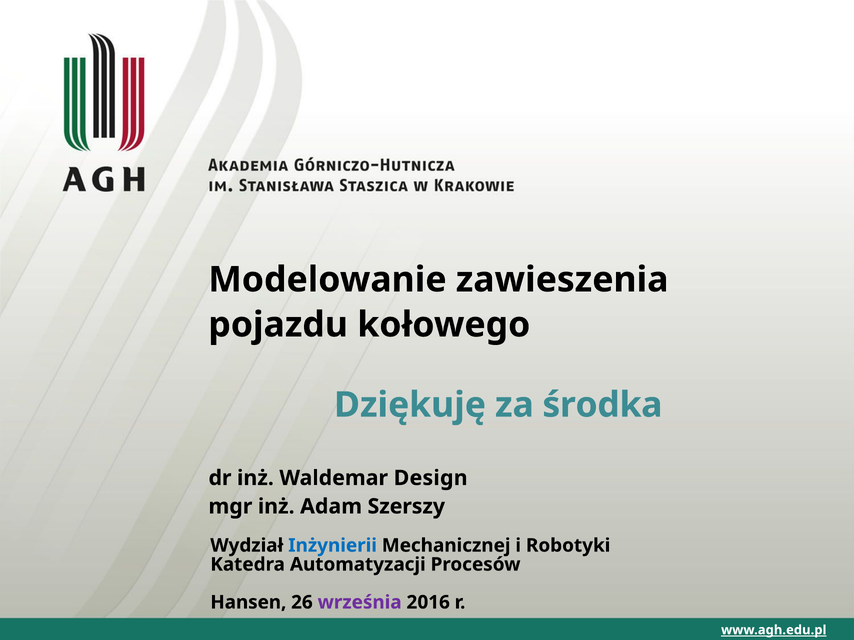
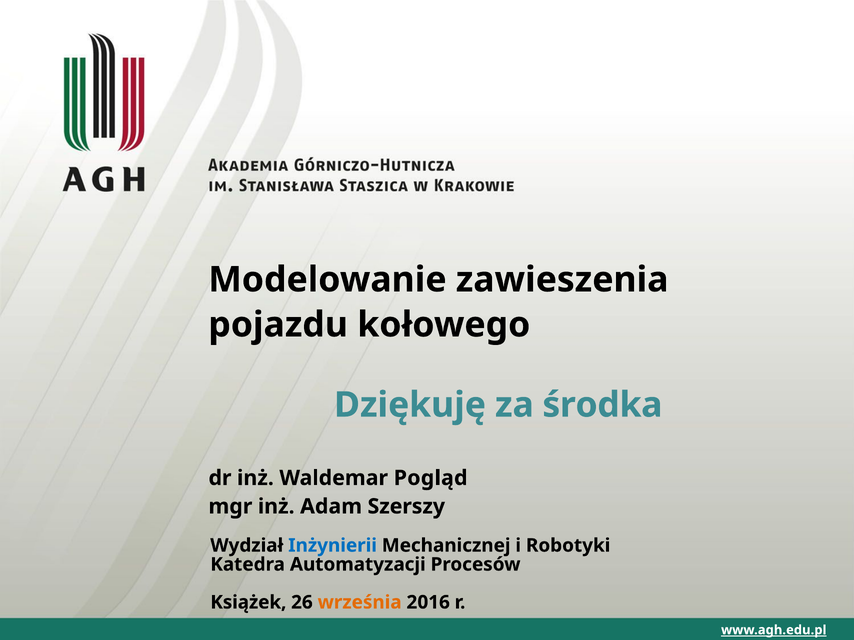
Design: Design -> Pogląd
Hansen: Hansen -> Książek
września colour: purple -> orange
